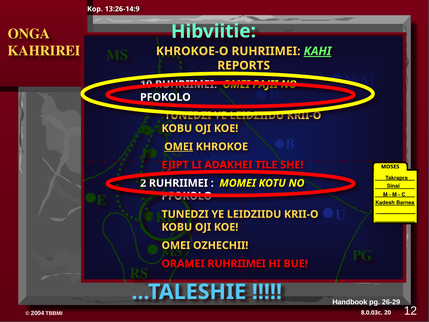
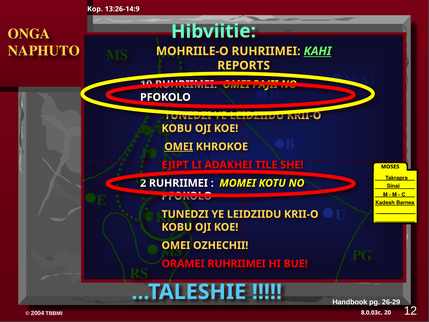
KAHRIREI: KAHRIREI -> NAPHUTO
KHROKOE-O: KHROKOE-O -> MOHRIILE-O
KAHI underline: present -> none
